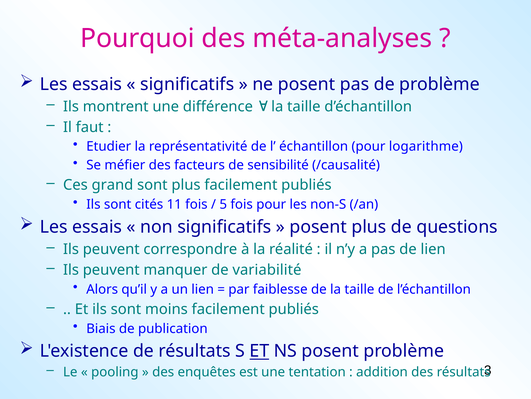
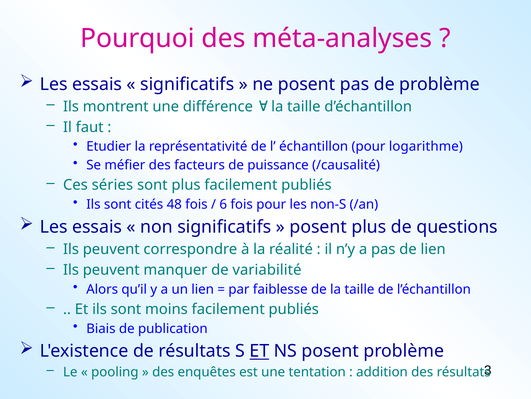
sensibilité: sensibilité -> puissance
grand: grand -> séries
11: 11 -> 48
5: 5 -> 6
